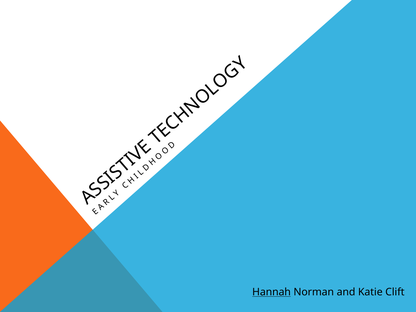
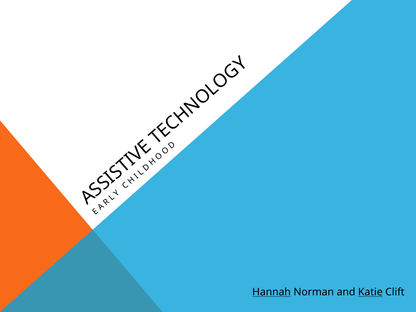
Katie underline: none -> present
